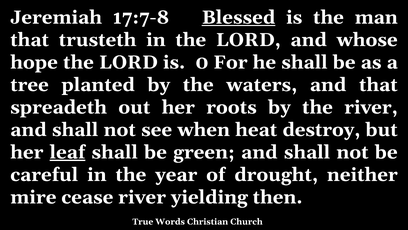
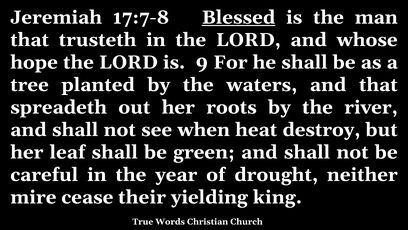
0: 0 -> 9
leaf underline: present -> none
cease river: river -> their
then: then -> king
